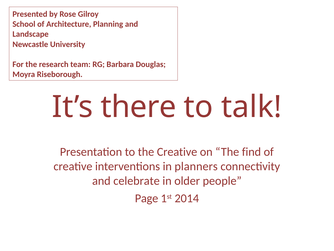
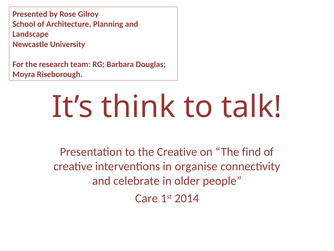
there: there -> think
planners: planners -> organise
Page: Page -> Care
